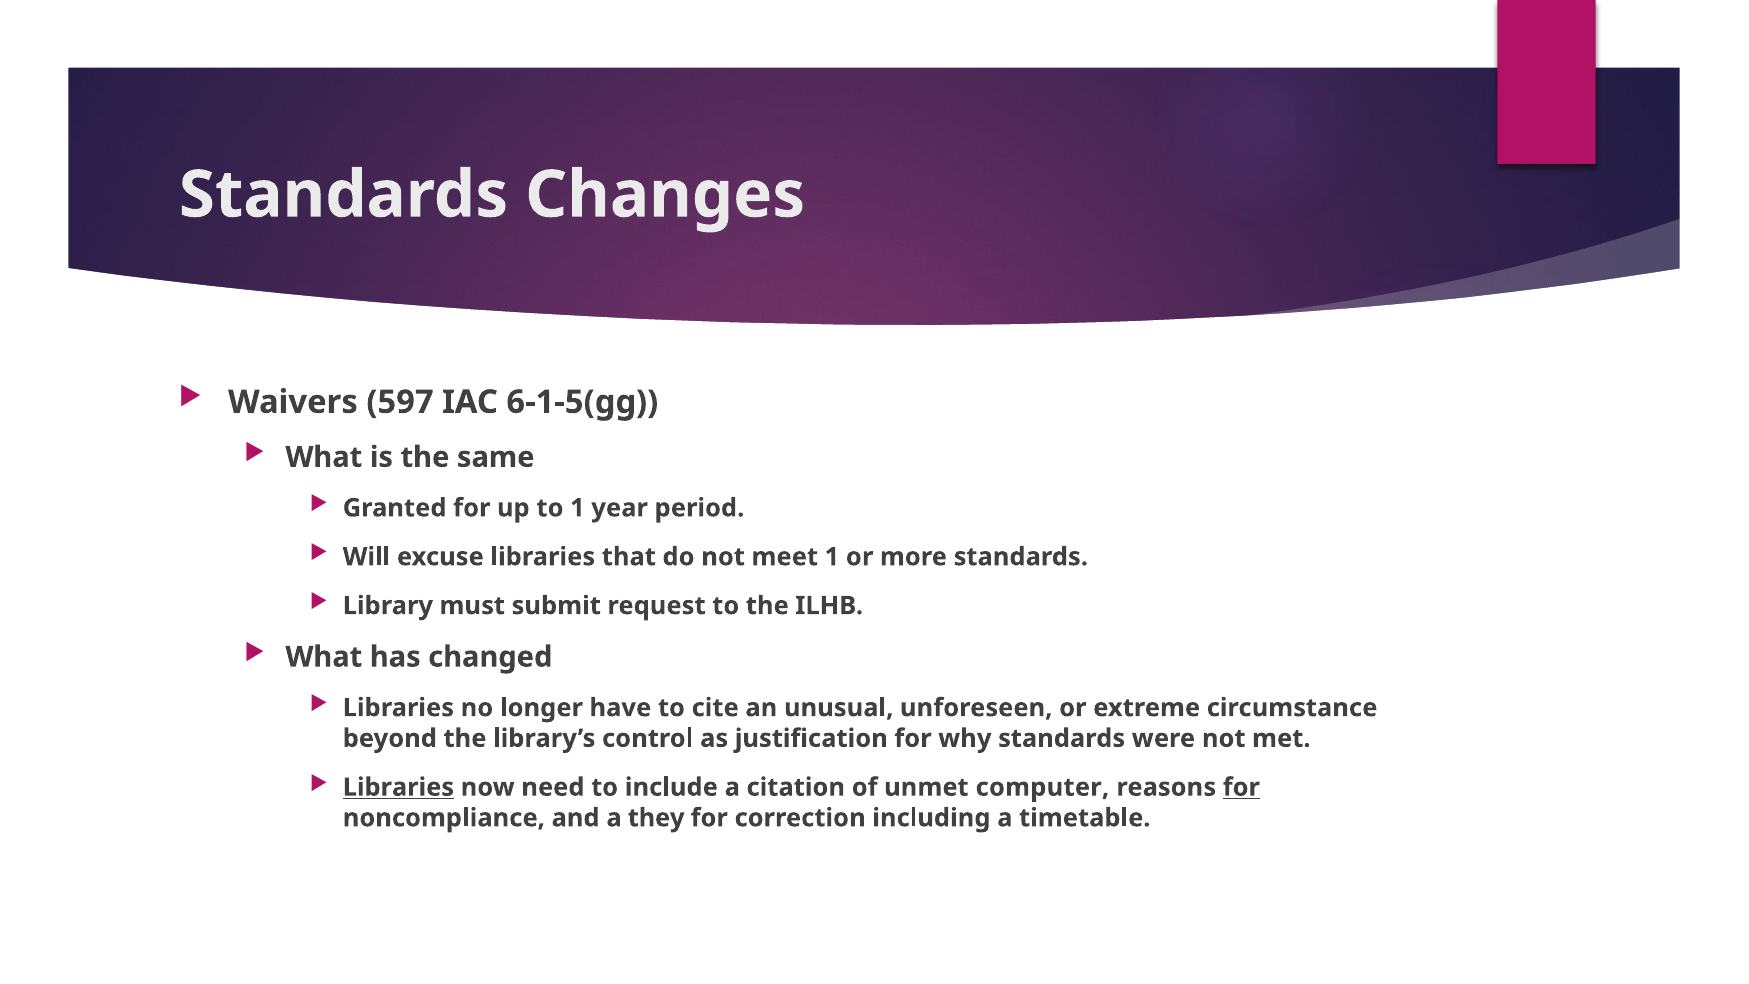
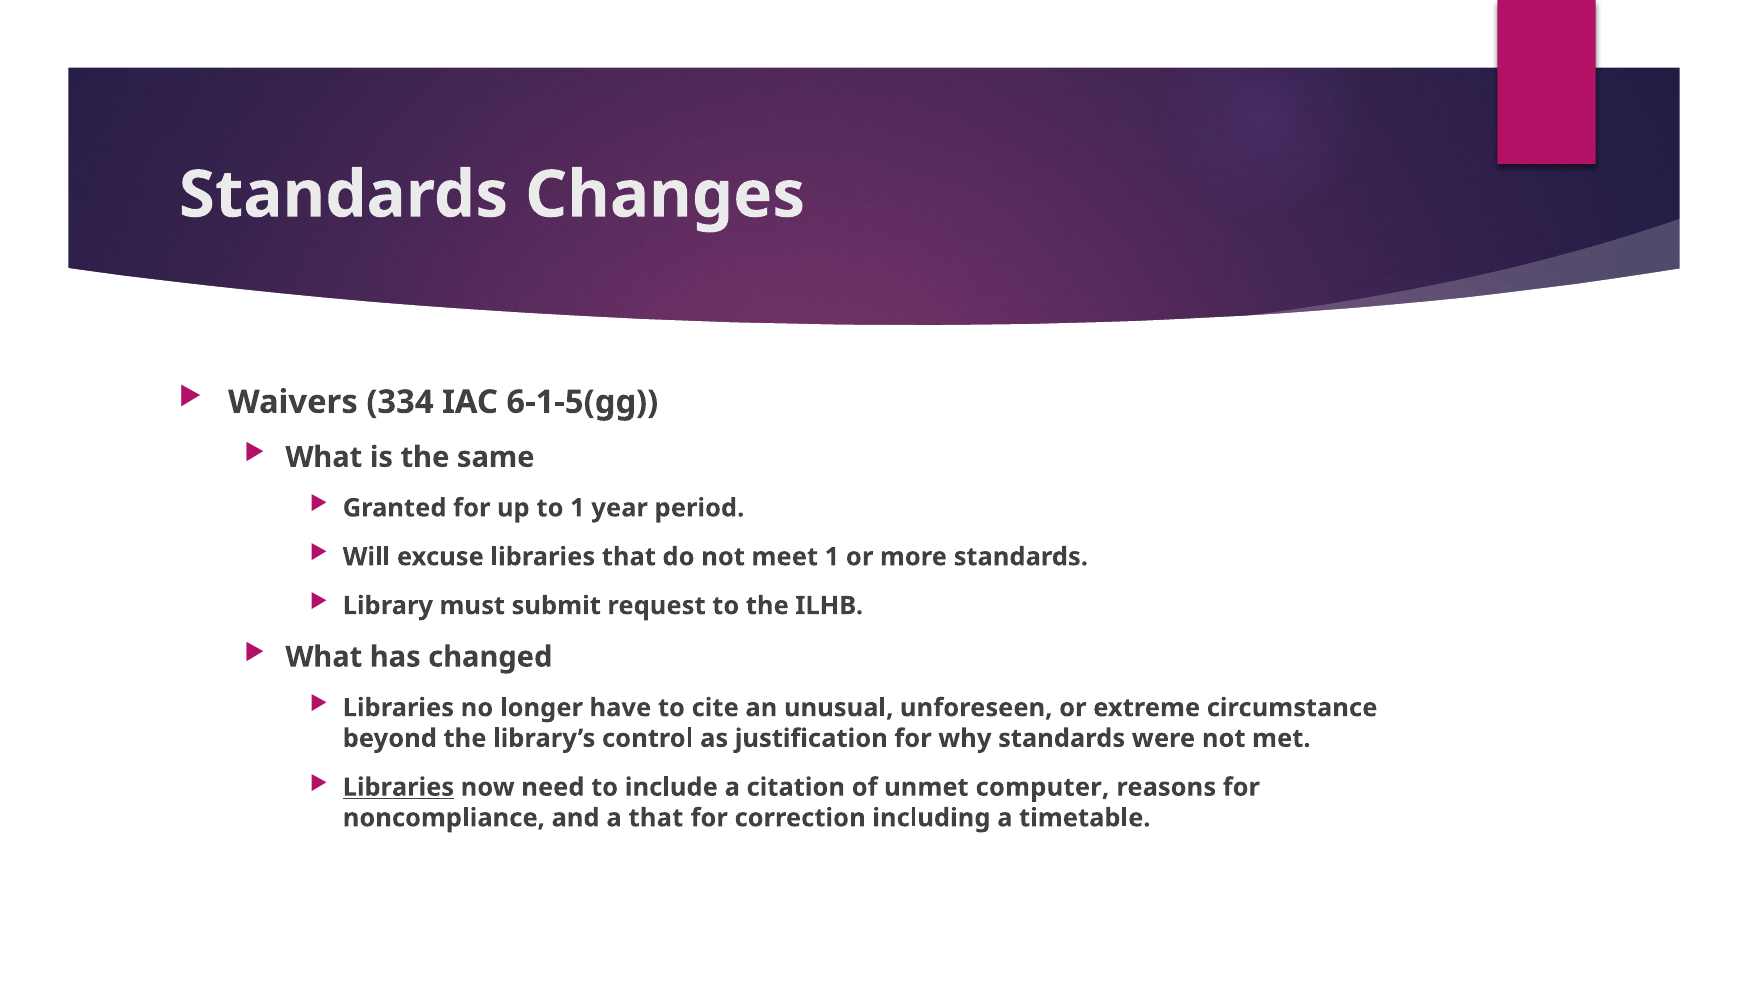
597: 597 -> 334
for at (1241, 787) underline: present -> none
a they: they -> that
